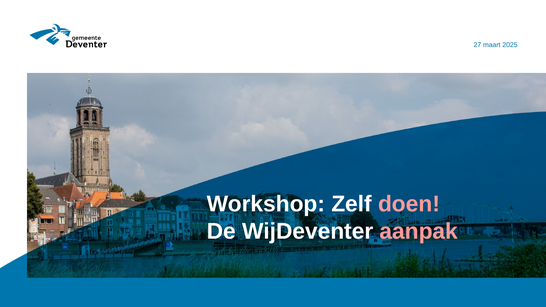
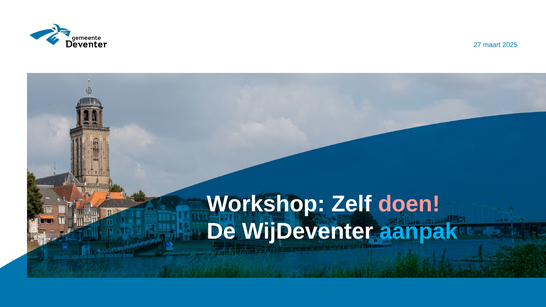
aanpak colour: pink -> light blue
